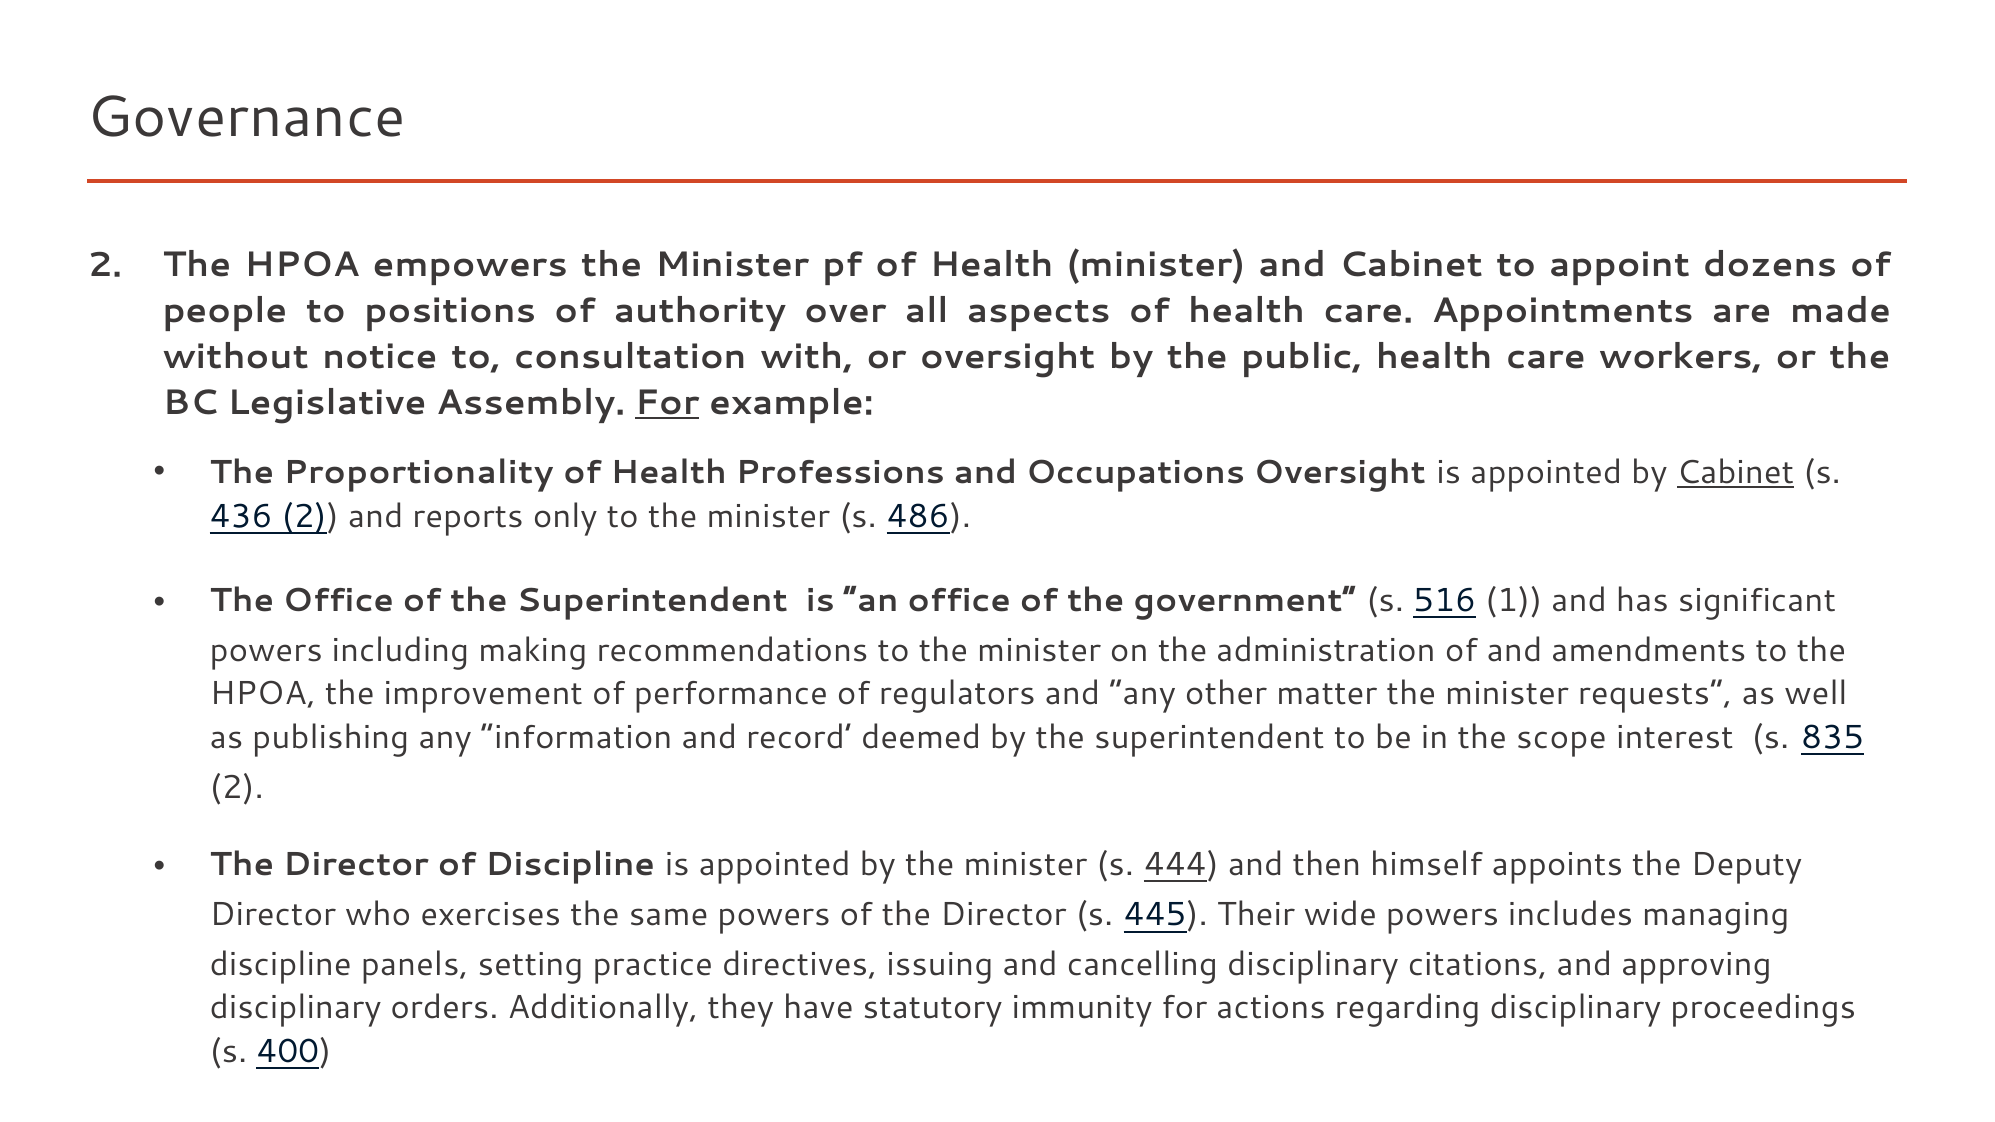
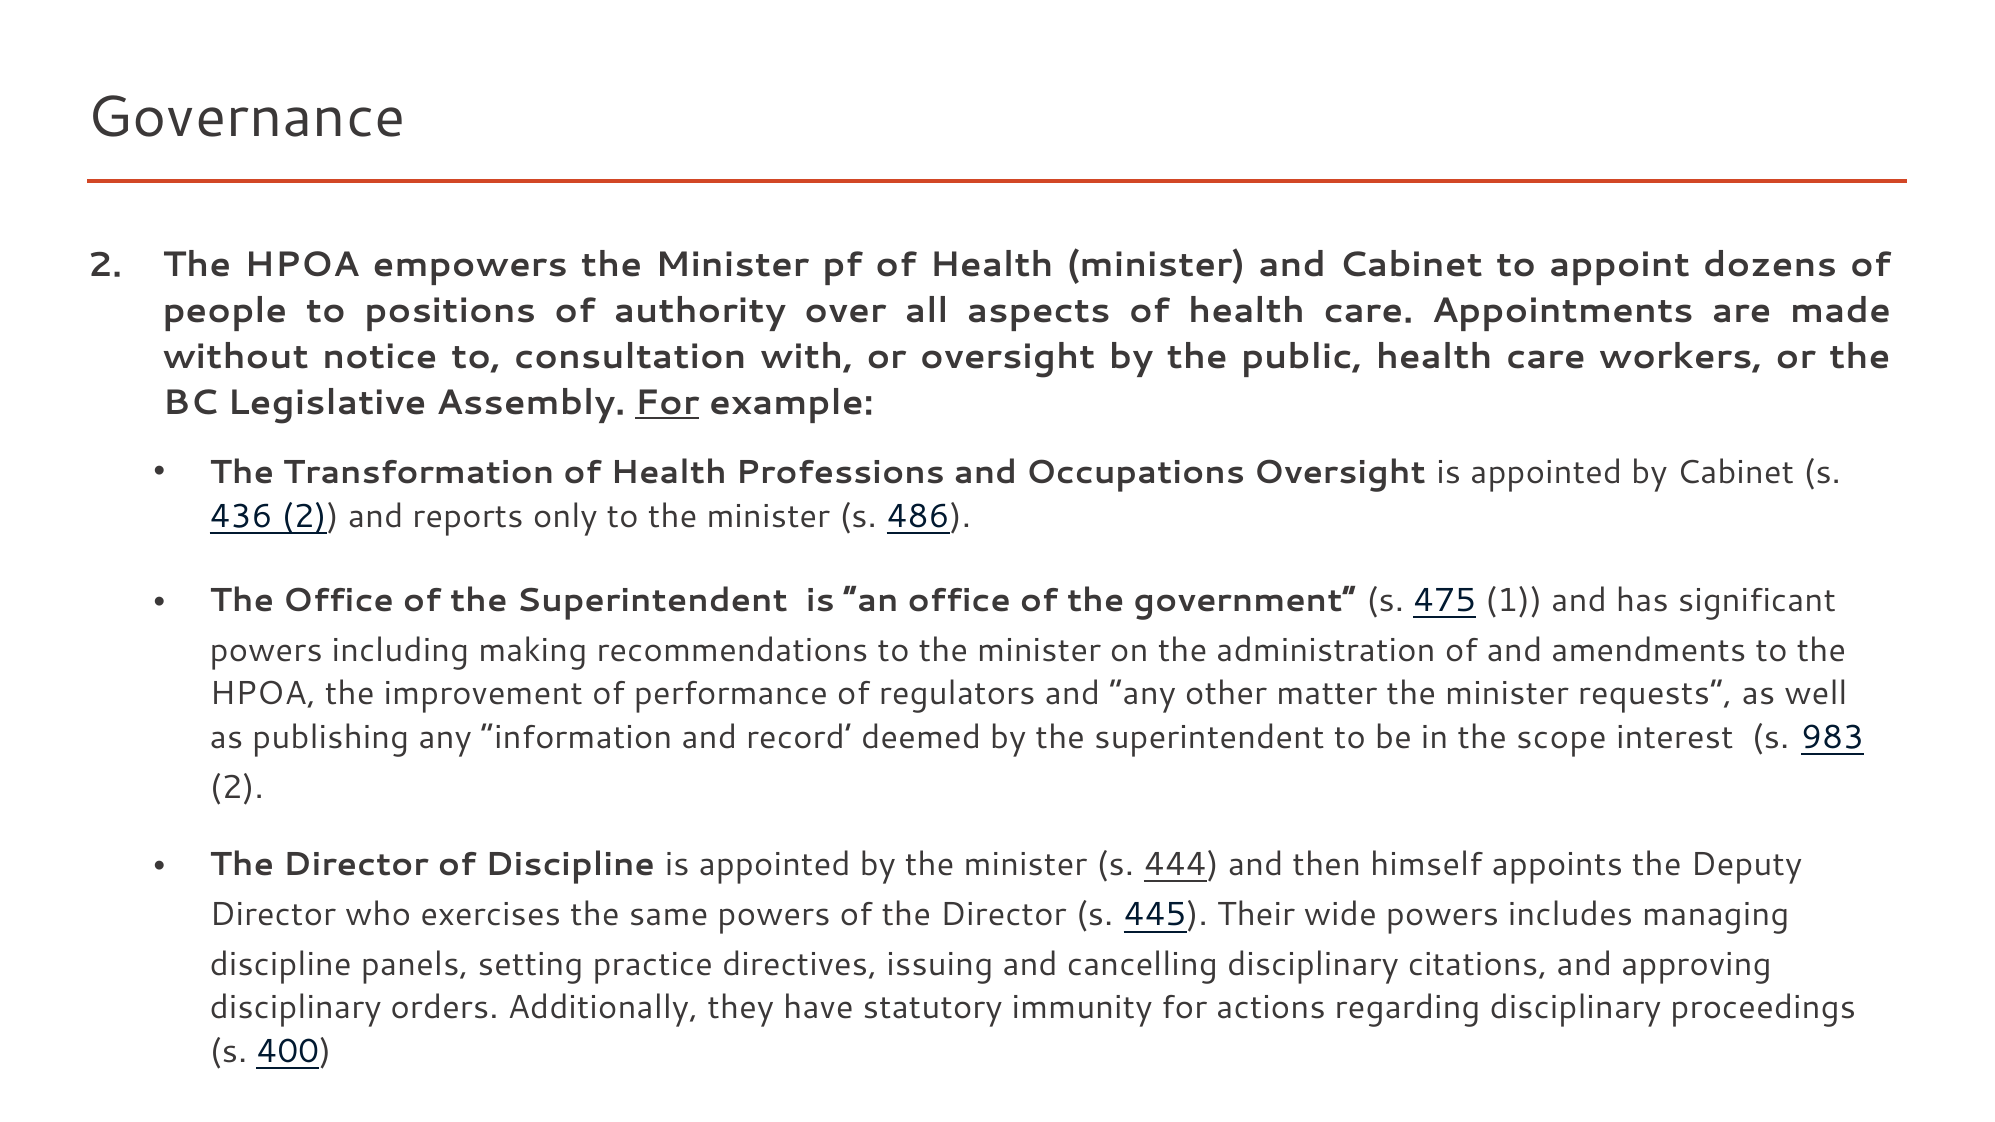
Proportionality: Proportionality -> Transformation
Cabinet at (1735, 473) underline: present -> none
516: 516 -> 475
835: 835 -> 983
